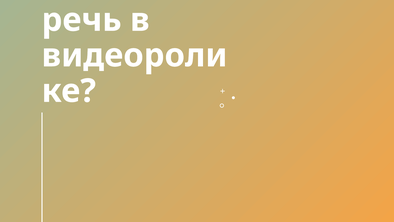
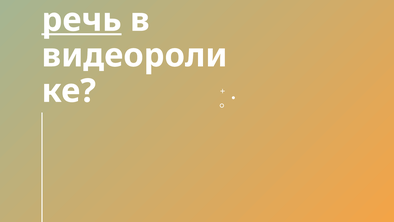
речь underline: none -> present
